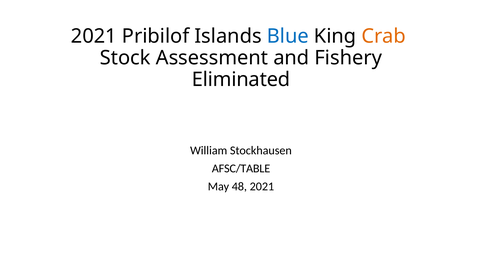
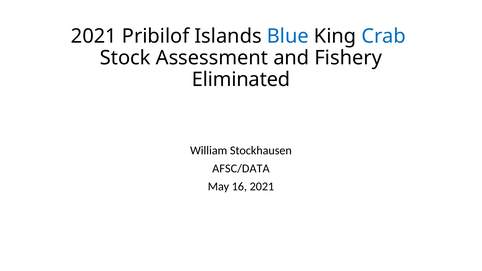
Crab colour: orange -> blue
AFSC/TABLE: AFSC/TABLE -> AFSC/DATA
48: 48 -> 16
